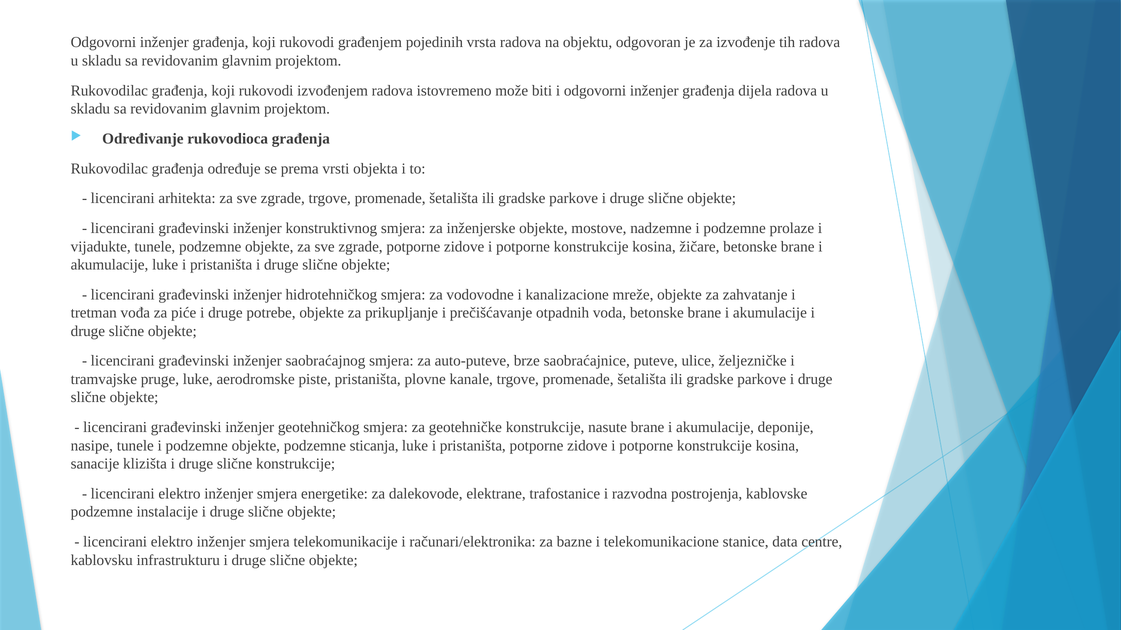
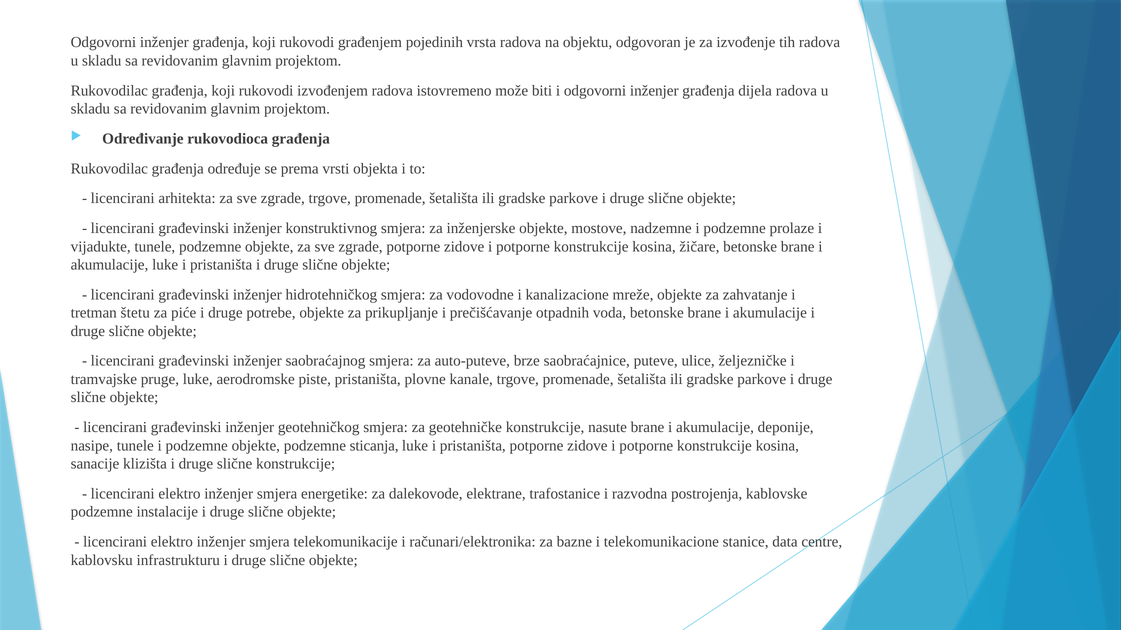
vođa: vođa -> štetu
